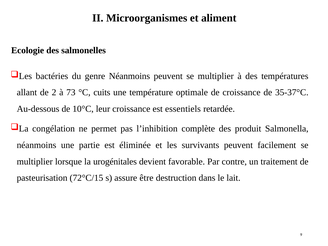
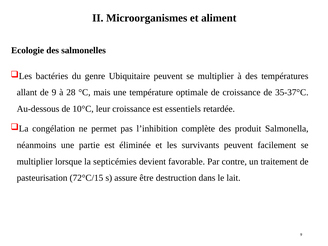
genre Néanmoins: Néanmoins -> Ubiquitaire
de 2: 2 -> 9
73: 73 -> 28
cuits: cuits -> mais
urogénitales: urogénitales -> septicémies
